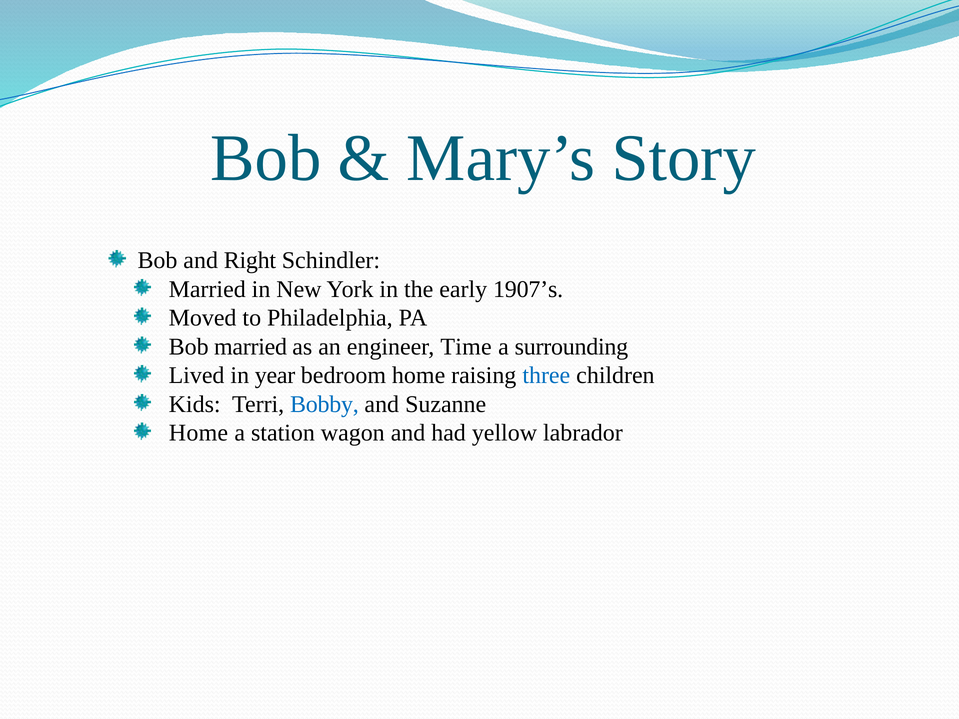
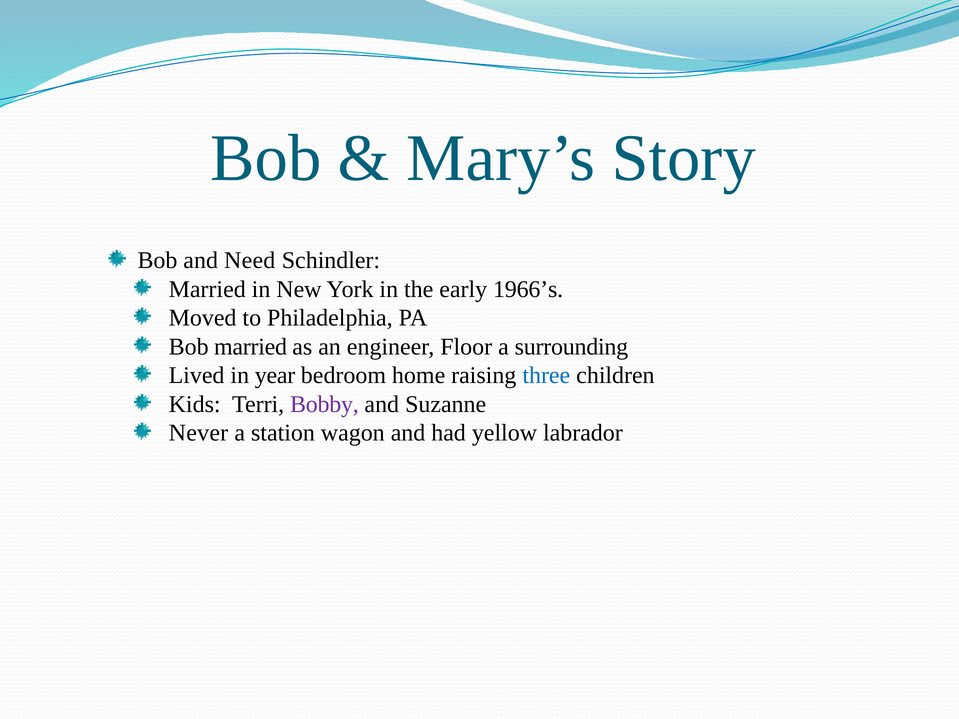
Right: Right -> Need
1907’s: 1907’s -> 1966’s
Time: Time -> Floor
Bobby colour: blue -> purple
Home at (198, 433): Home -> Never
